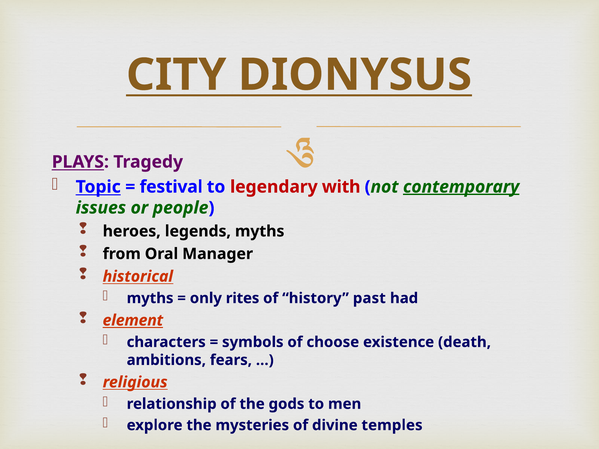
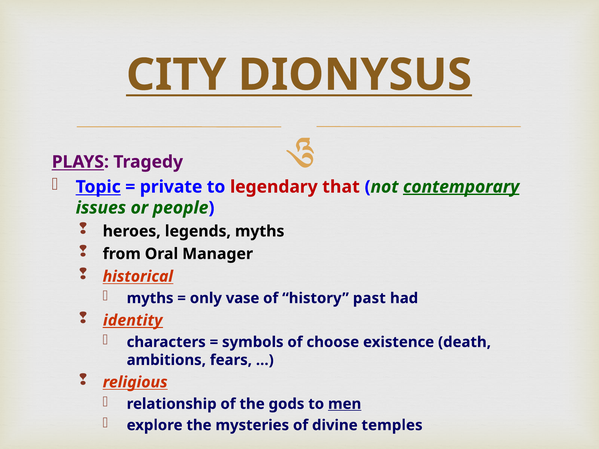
festival: festival -> private
with: with -> that
rites: rites -> vase
element: element -> identity
men underline: none -> present
